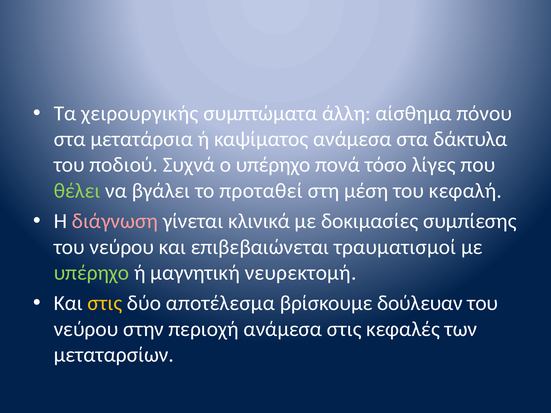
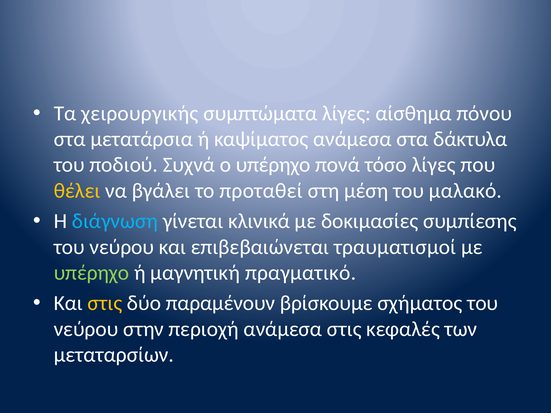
συμπτώματα άλλη: άλλη -> λίγες
θέλει colour: light green -> yellow
κεφαλή: κεφαλή -> μαλακό
διάγνωση colour: pink -> light blue
νευρεκτομή: νευρεκτομή -> πραγματικό
αποτέλεσμα: αποτέλεσμα -> παραμένουν
δούλευαν: δούλευαν -> σχήματος
